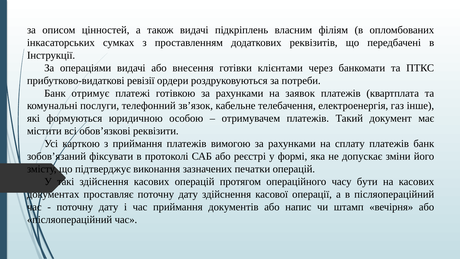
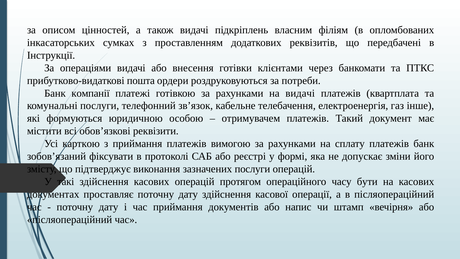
ревізії: ревізії -> пошта
отримує: отримує -> компанії
на заявок: заявок -> видачі
зазначених печатки: печатки -> послуги
